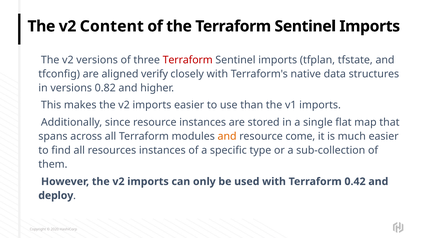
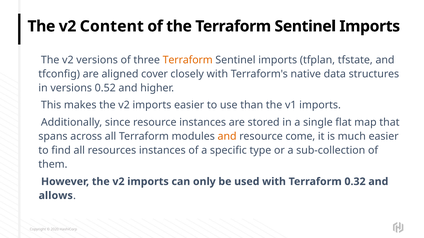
Terraform at (188, 60) colour: red -> orange
verify: verify -> cover
0.82: 0.82 -> 0.52
0.42: 0.42 -> 0.32
deploy: deploy -> allows
